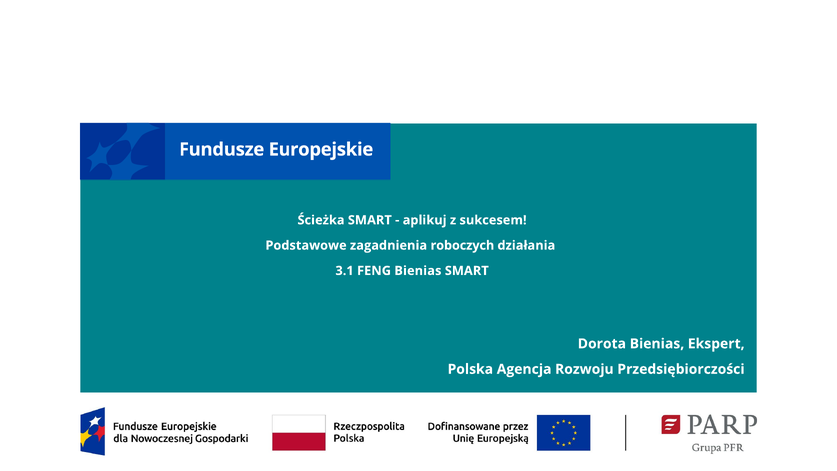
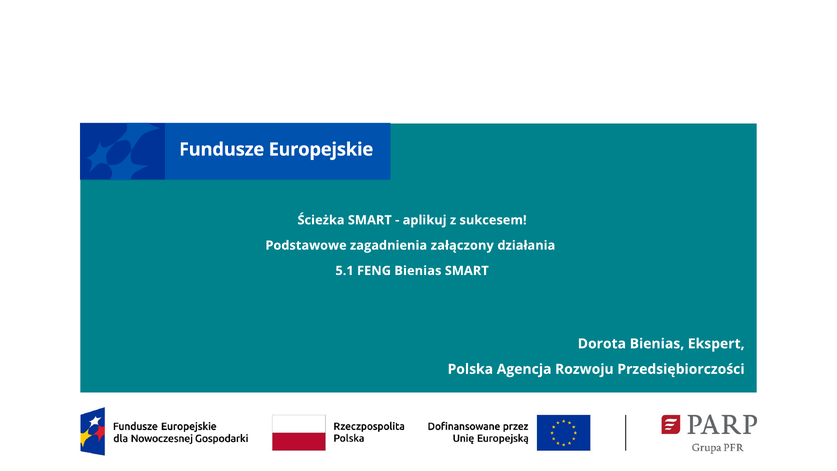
roboczych: roboczych -> załączony
3.1: 3.1 -> 5.1
